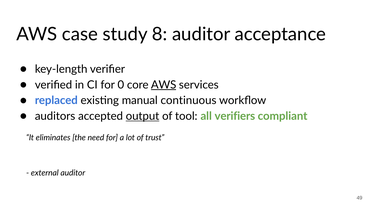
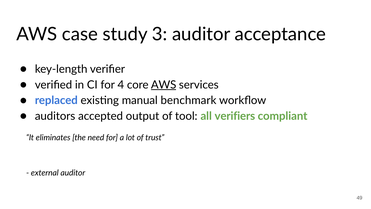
8: 8 -> 3
0: 0 -> 4
continuous: continuous -> benchmark
output underline: present -> none
